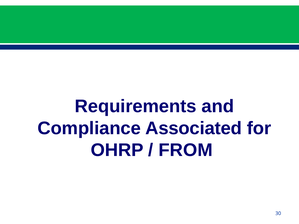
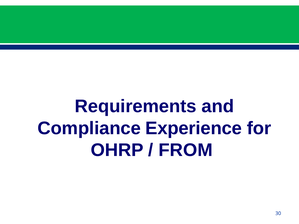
Associated: Associated -> Experience
